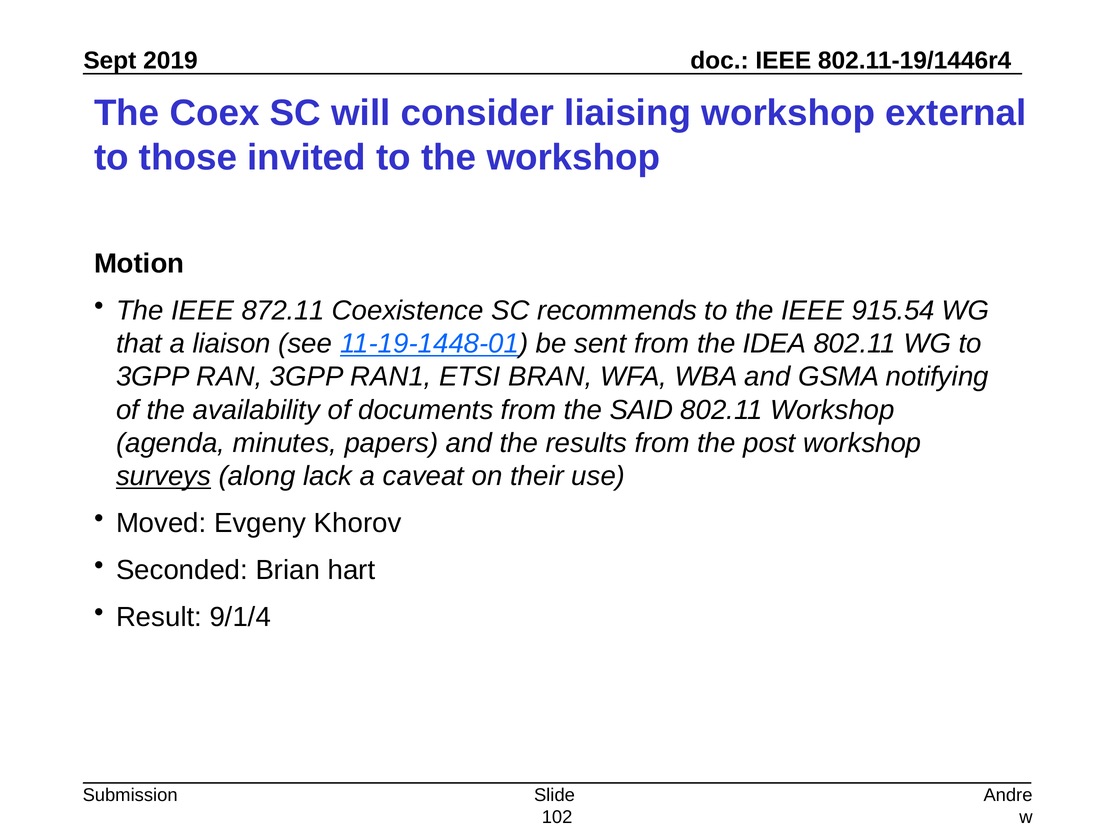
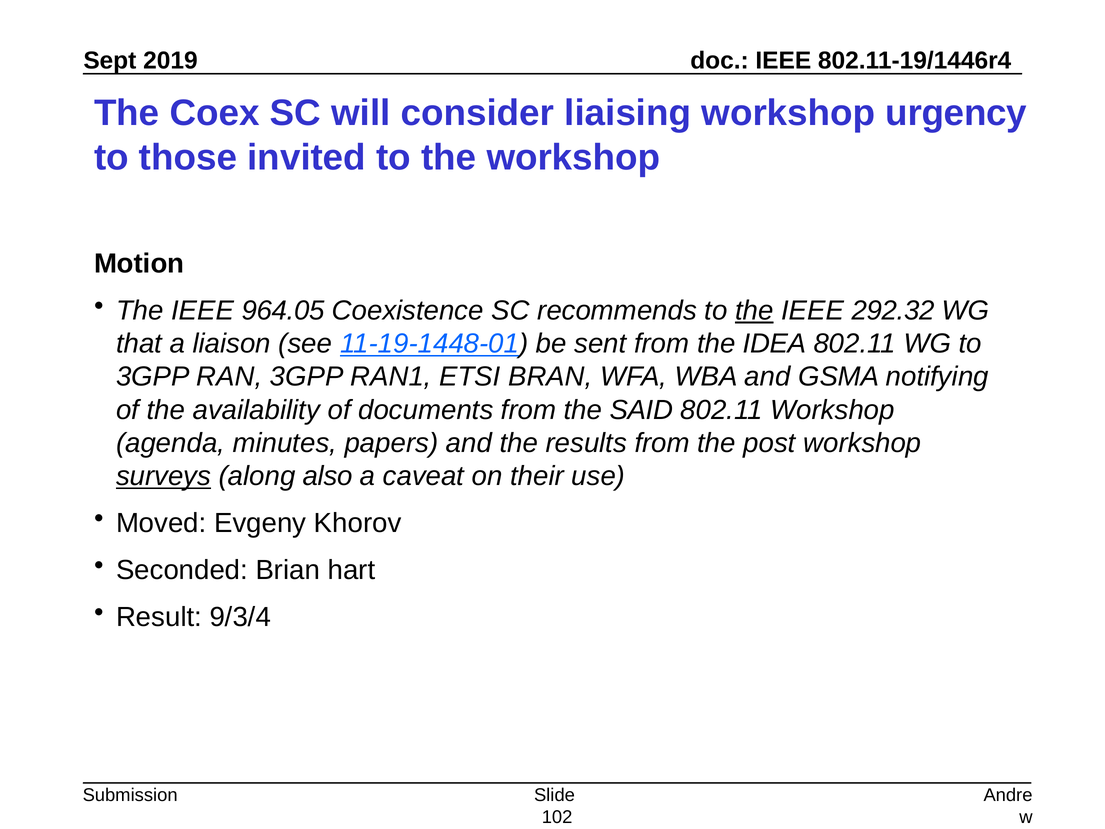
external: external -> urgency
872.11: 872.11 -> 964.05
the at (754, 310) underline: none -> present
915.54: 915.54 -> 292.32
lack: lack -> also
9/1/4: 9/1/4 -> 9/3/4
